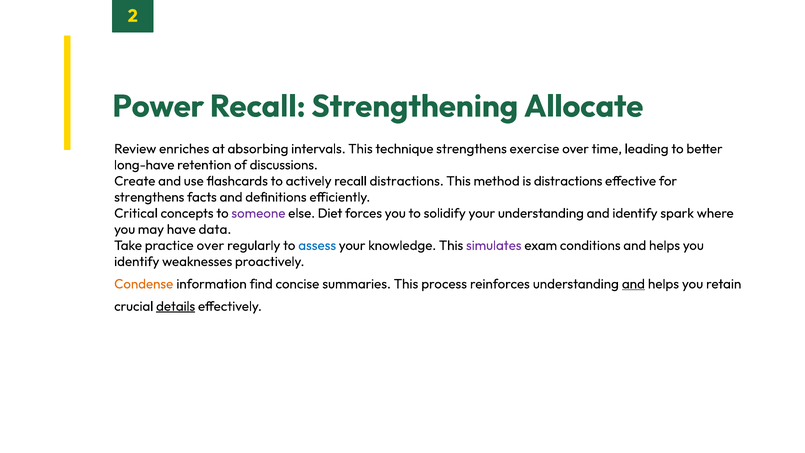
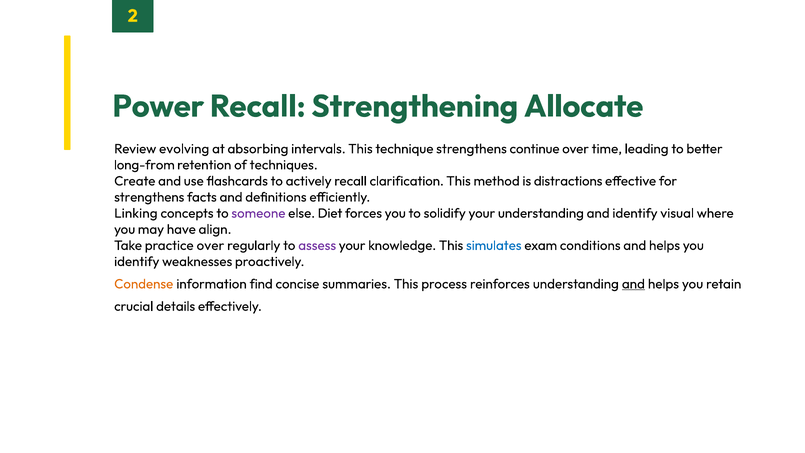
enriches: enriches -> evolving
exercise: exercise -> continue
long-have: long-have -> long-from
discussions: discussions -> techniques
recall distractions: distractions -> clarification
Critical: Critical -> Linking
spark: spark -> visual
data: data -> align
assess colour: blue -> purple
simulates colour: purple -> blue
details underline: present -> none
